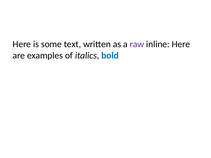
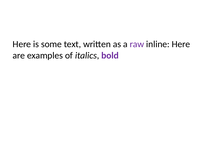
bold colour: blue -> purple
